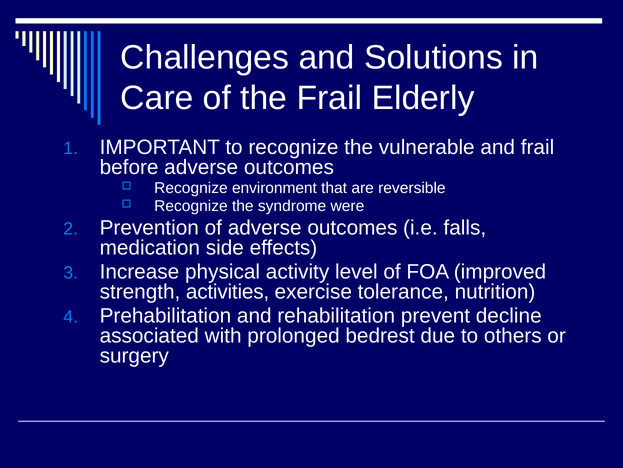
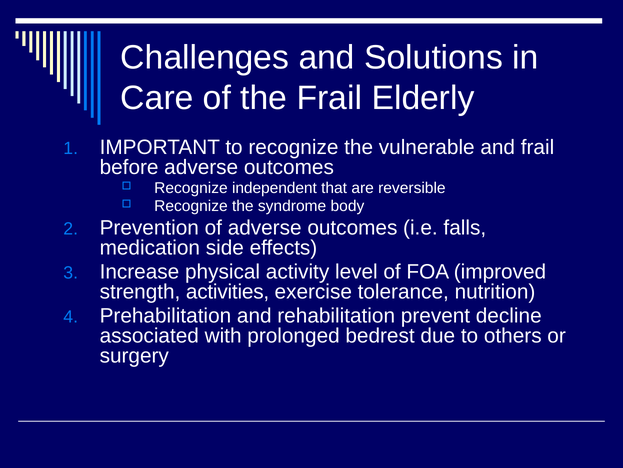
environment: environment -> independent
were: were -> body
